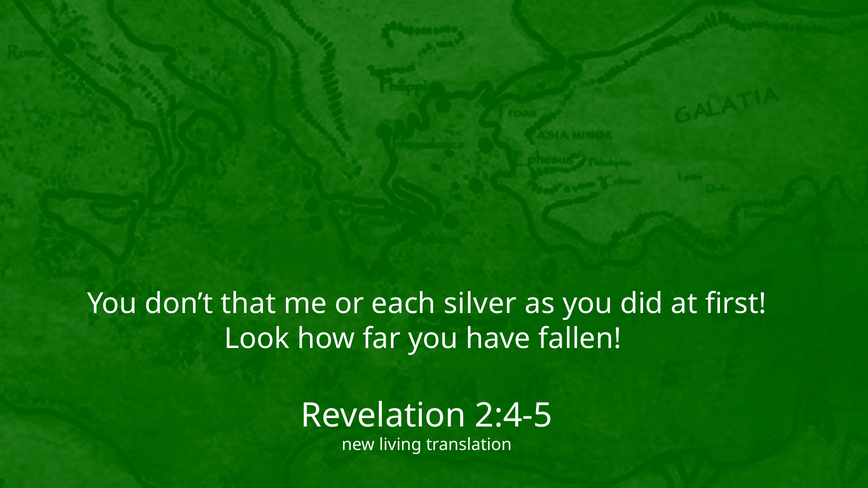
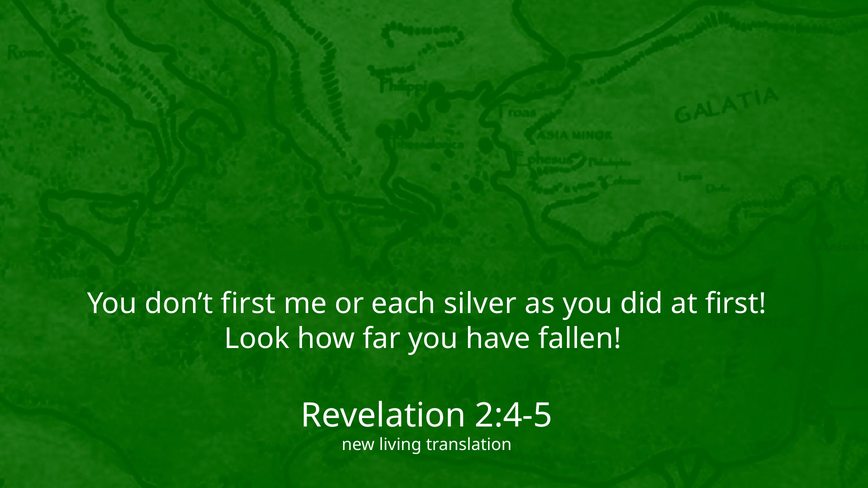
don’t that: that -> first
